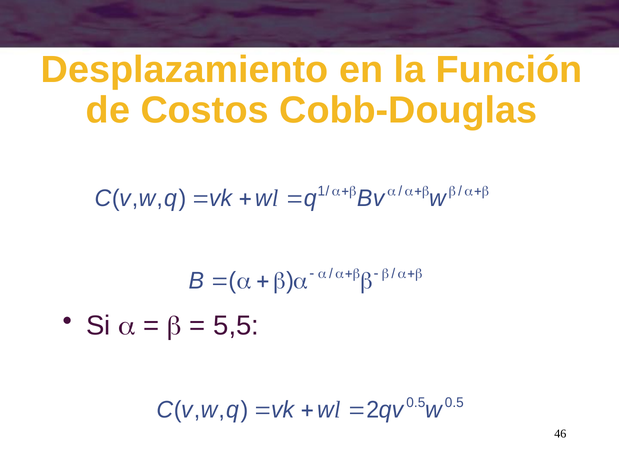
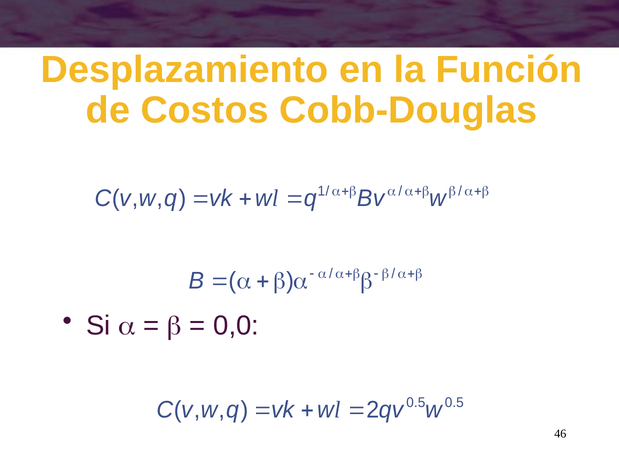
5,5: 5,5 -> 0,0
